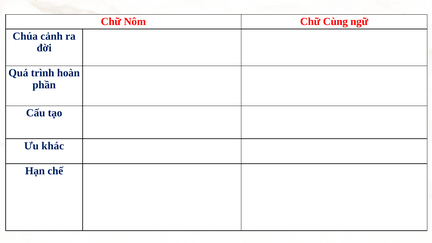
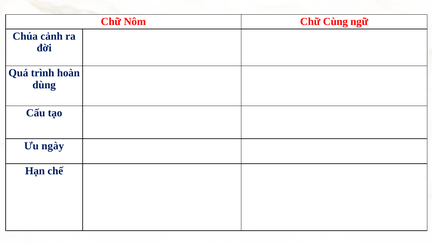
phần: phần -> dùng
khác: khác -> ngày
